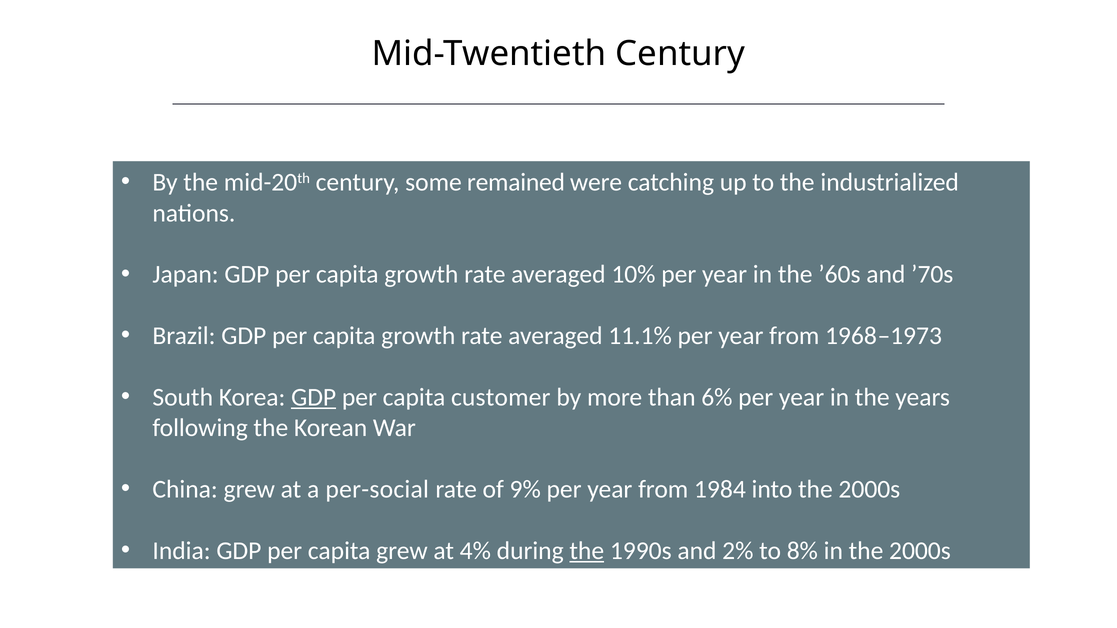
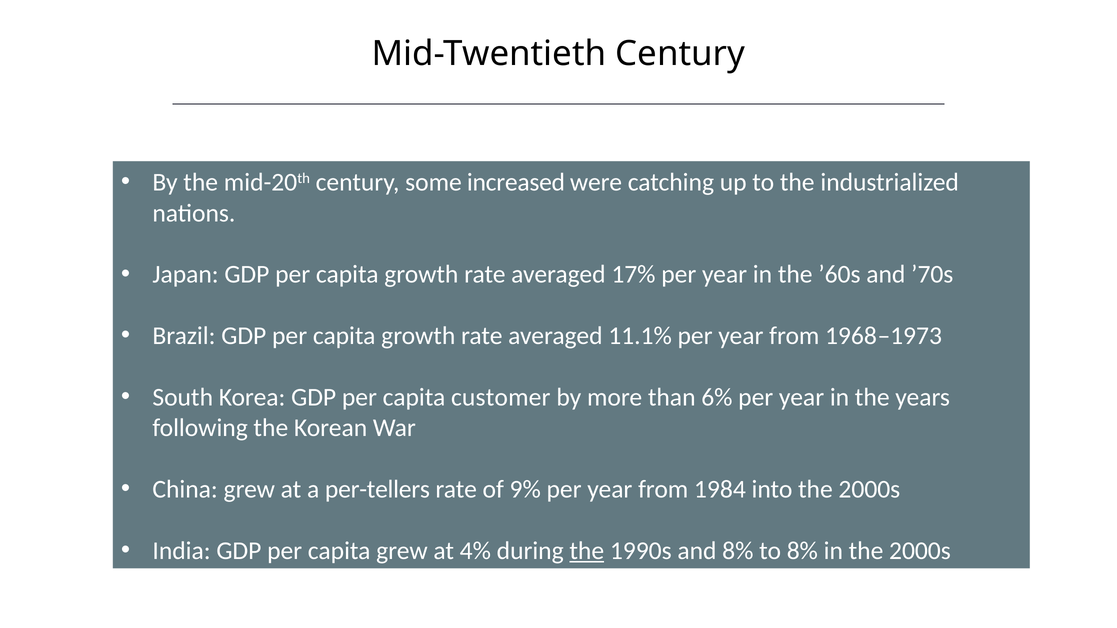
remained: remained -> increased
10%: 10% -> 17%
GDP at (314, 397) underline: present -> none
per-social: per-social -> per-tellers
and 2%: 2% -> 8%
